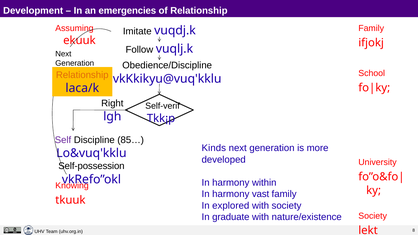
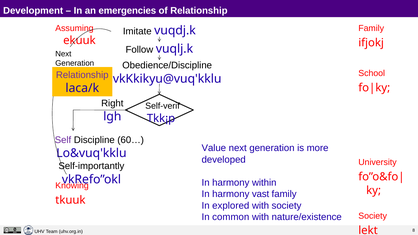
Relationship at (82, 75) colour: orange -> purple
85…: 85… -> 60…
Kinds: Kinds -> Value
Self-possession: Self-possession -> Self-importantly
graduate: graduate -> common
